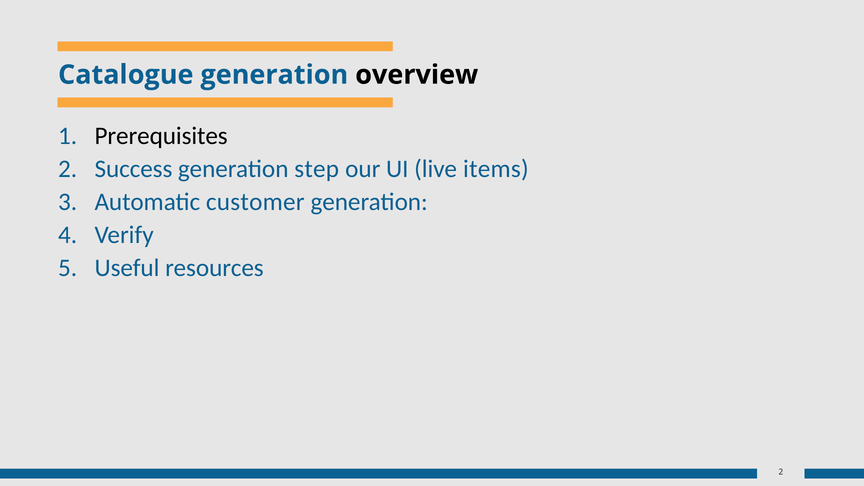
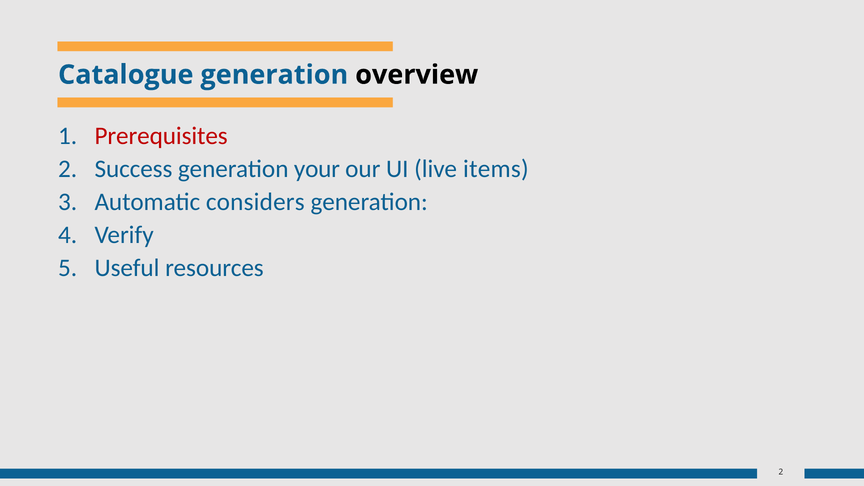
Prerequisites colour: black -> red
step: step -> your
customer: customer -> considers
